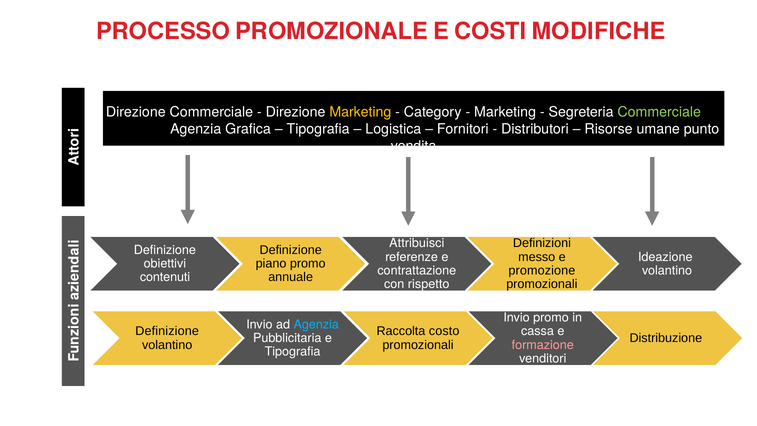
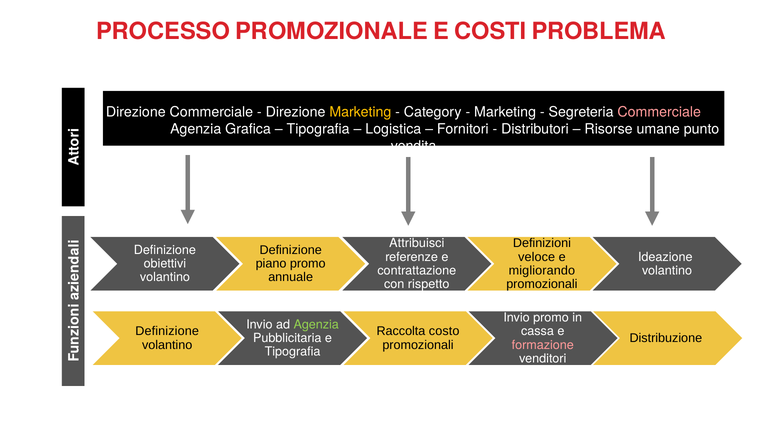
MODIFICHE: MODIFICHE -> PROBLEMA
Commerciale at (659, 112) colour: light green -> pink
messo: messo -> veloce
promozione: promozione -> migliorando
contenuti at (165, 277): contenuti -> volantino
Agenzia at (316, 324) colour: light blue -> light green
